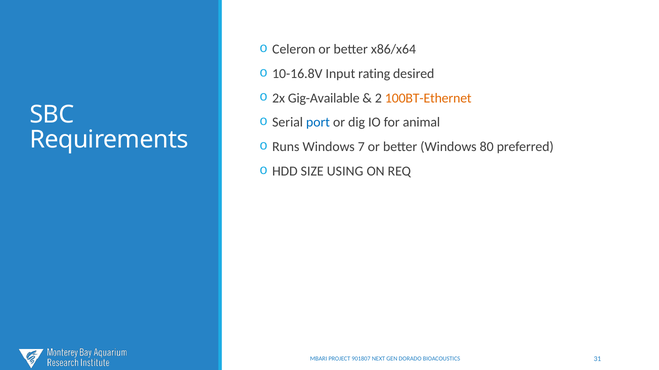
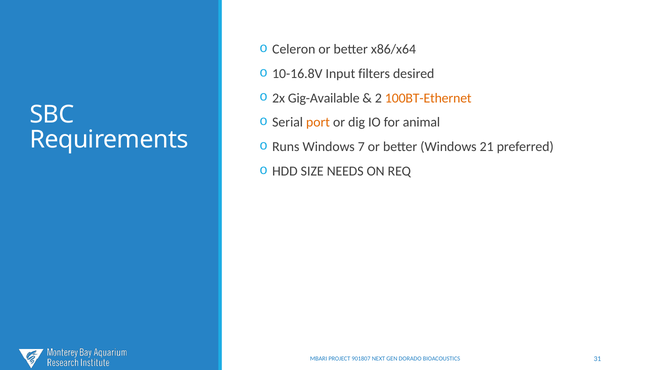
rating: rating -> filters
port colour: blue -> orange
80: 80 -> 21
USING: USING -> NEEDS
